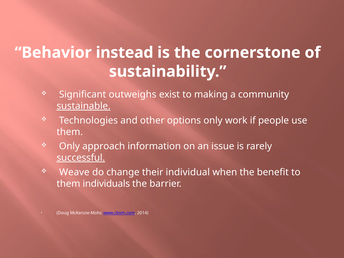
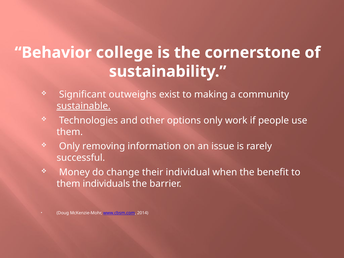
instead: instead -> college
approach: approach -> removing
successful underline: present -> none
Weave: Weave -> Money
